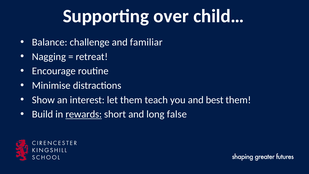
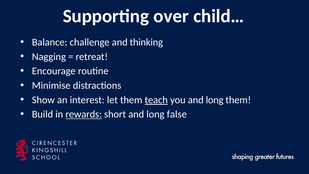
familiar: familiar -> thinking
teach underline: none -> present
you and best: best -> long
